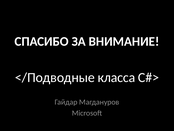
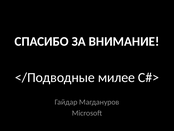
класса: класса -> милее
